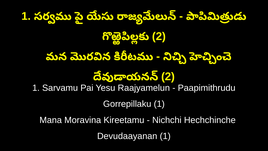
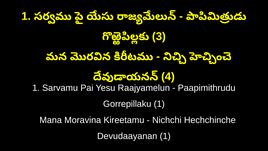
2 at (159, 36): 2 -> 3
2 at (168, 76): 2 -> 4
